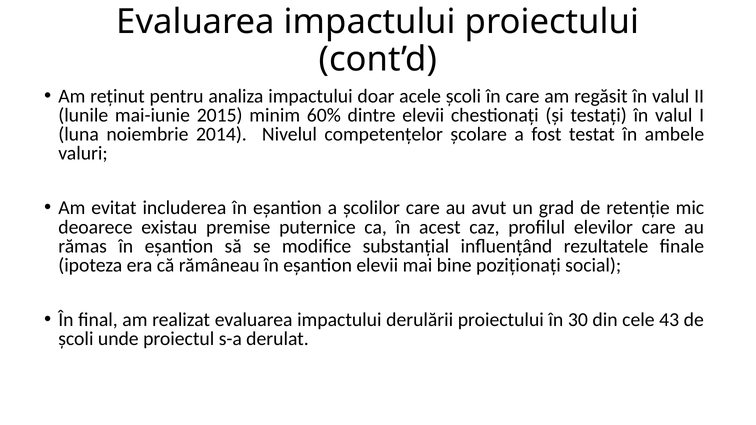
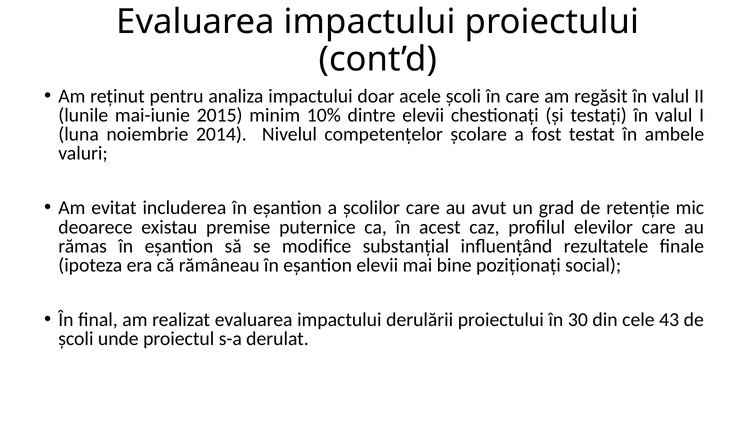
60%: 60% -> 10%
